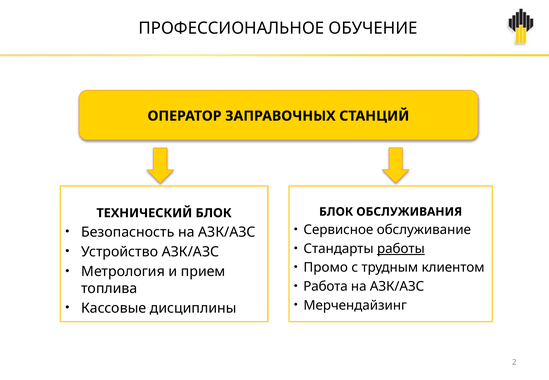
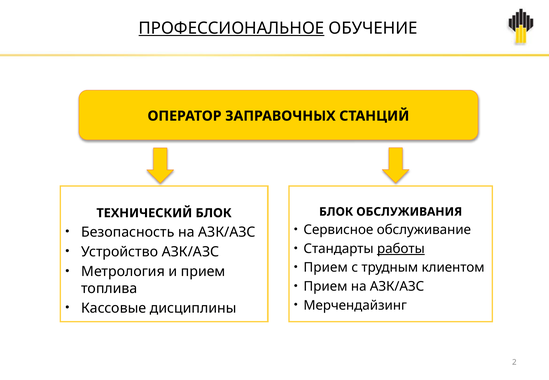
ПРОФЕССИОНАЛЬНОЕ underline: none -> present
Промо at (326, 268): Промо -> Прием
Работа at (326, 286): Работа -> Прием
